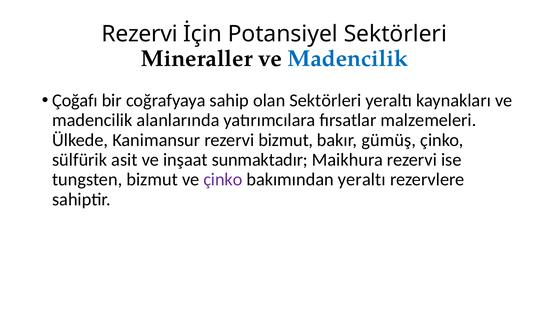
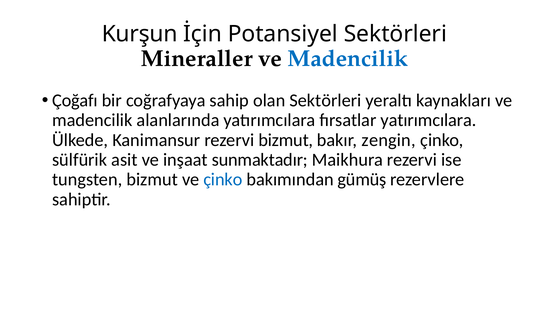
Rezervi at (140, 34): Rezervi -> Kurşun
fırsatlar malzemeleri: malzemeleri -> yatırımcılara
gümüş: gümüş -> zengin
çinko at (223, 179) colour: purple -> blue
bakımından yeraltı: yeraltı -> gümüş
